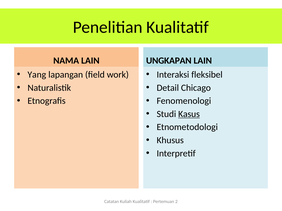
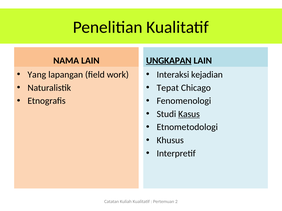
UNGKAPAN underline: none -> present
fleksibel: fleksibel -> kejadian
Detail: Detail -> Tepat
